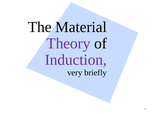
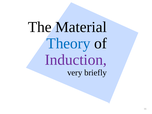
Theory colour: purple -> blue
